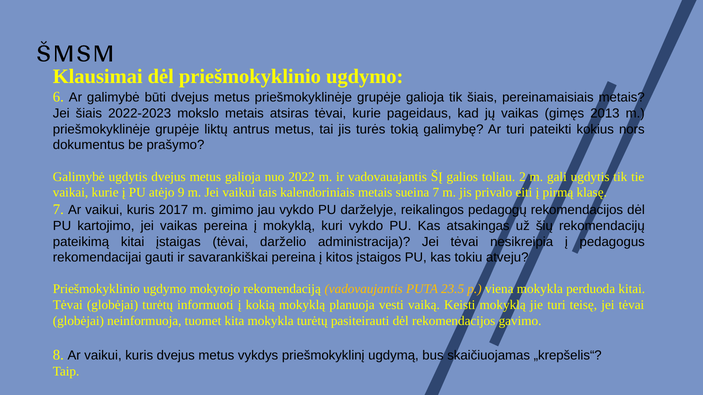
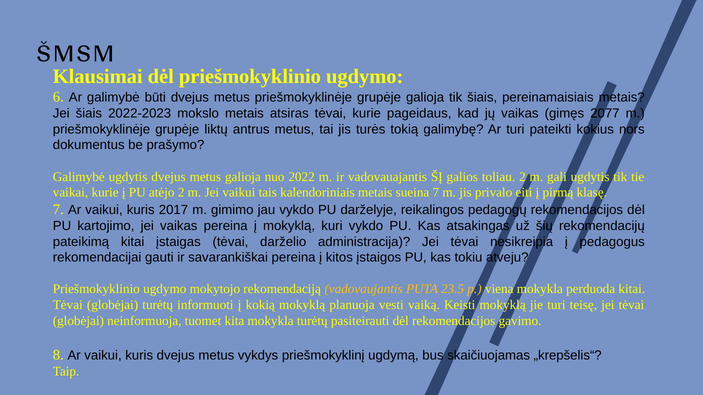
2013: 2013 -> 2077
atėjo 9: 9 -> 2
